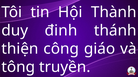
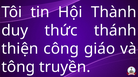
đinh: đinh -> thức
